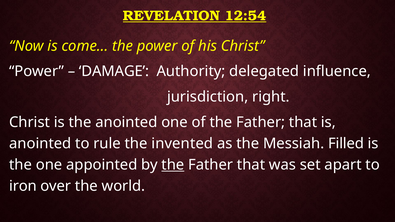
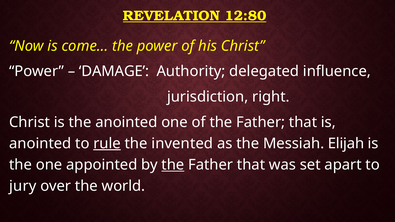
12:54: 12:54 -> 12:80
rule underline: none -> present
Filled: Filled -> Elijah
iron: iron -> jury
